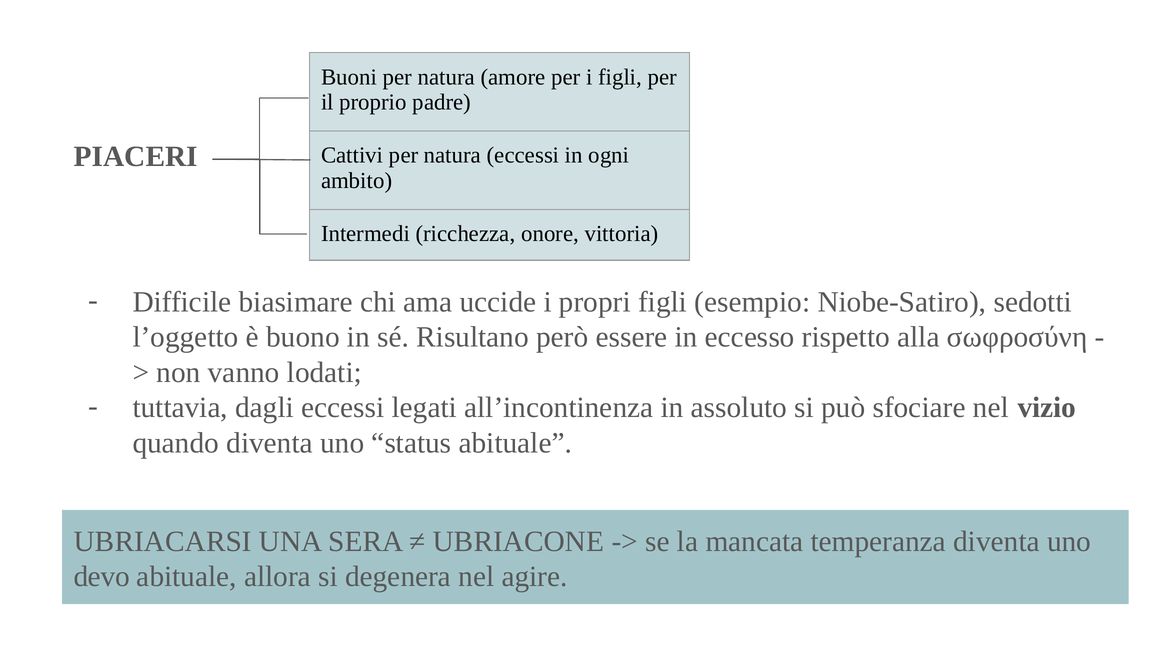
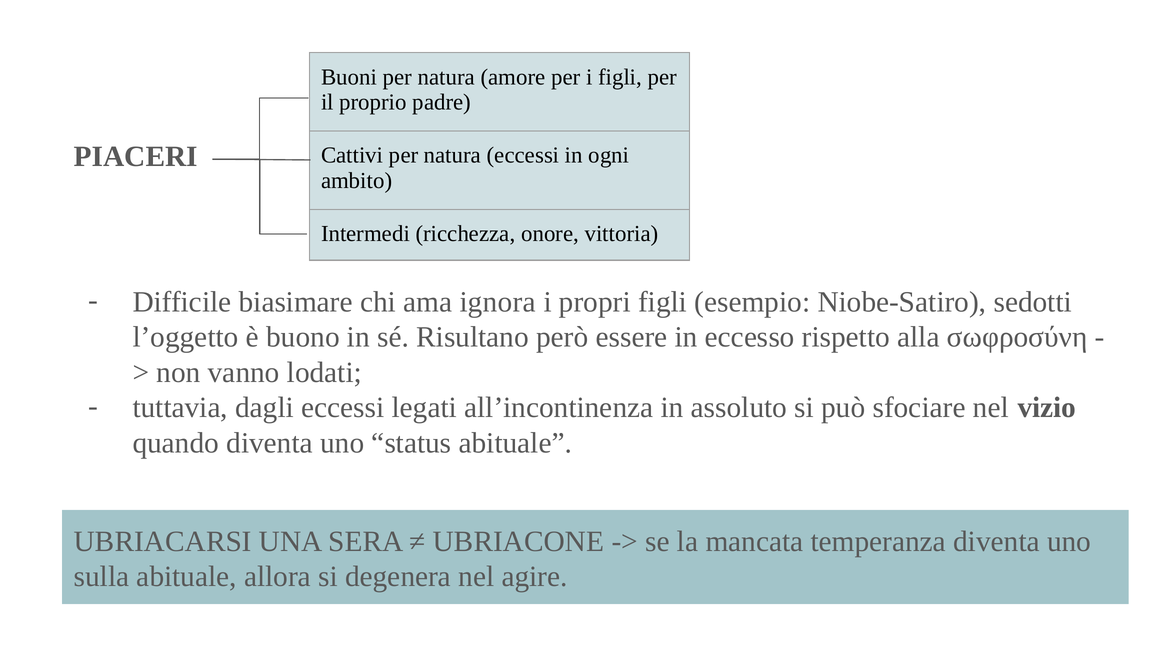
uccide: uccide -> ignora
devo: devo -> sulla
